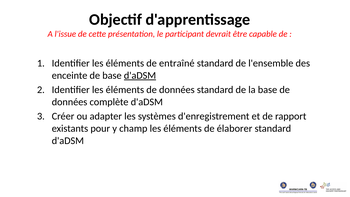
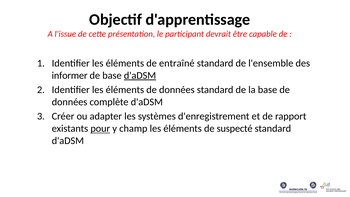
enceinte: enceinte -> informer
pour underline: none -> present
élaborer: élaborer -> suspecté
